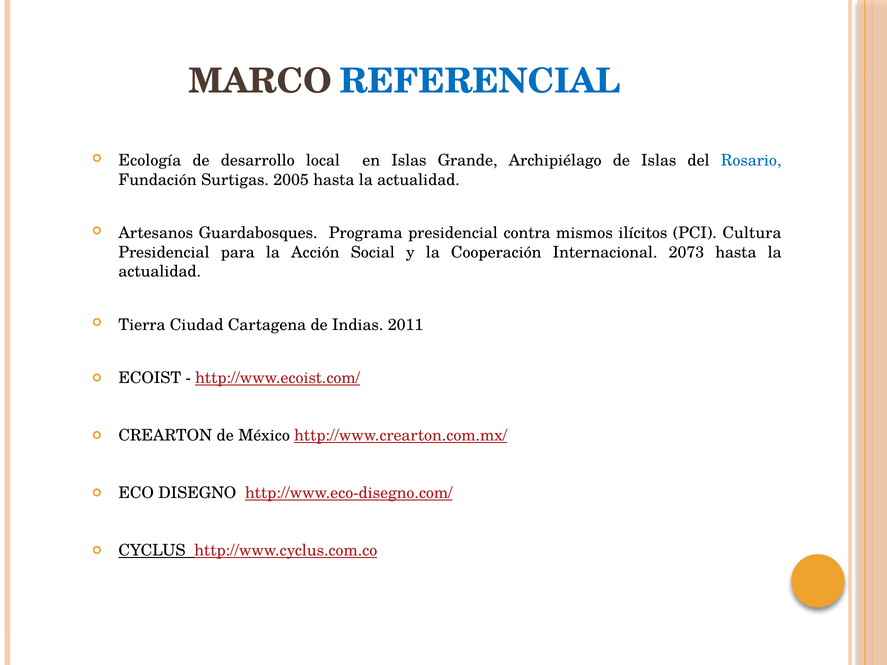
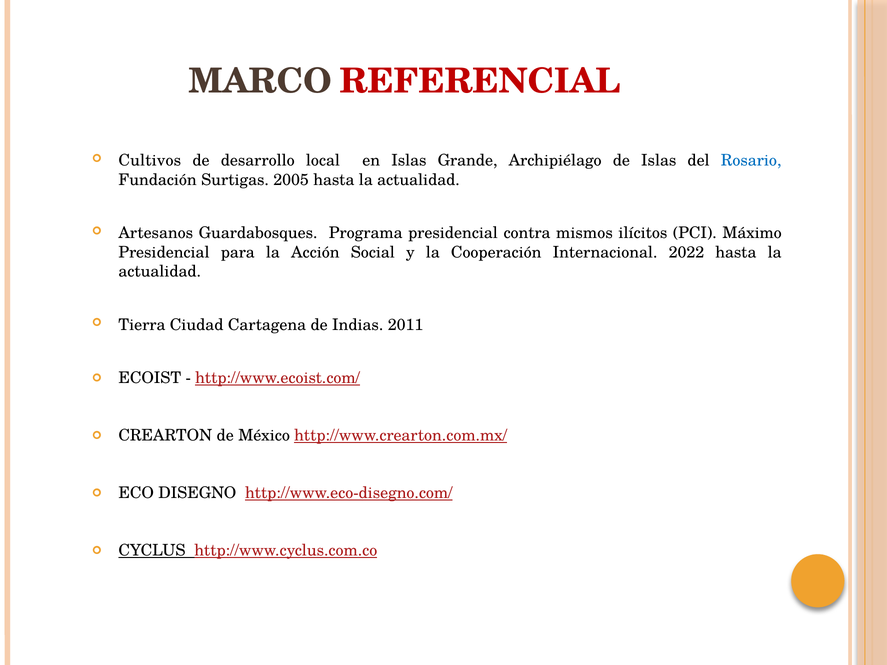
REFERENCIAL colour: blue -> red
Ecología: Ecología -> Cultivos
Cultura: Cultura -> Máximo
2073: 2073 -> 2022
